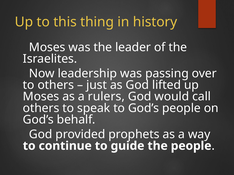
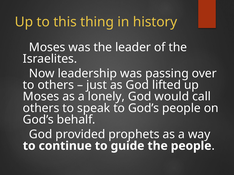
rulers: rulers -> lonely
